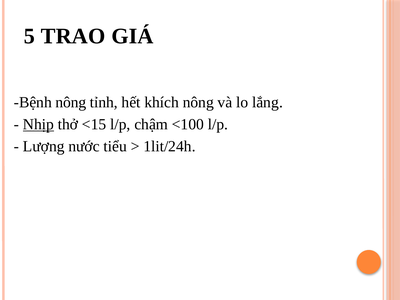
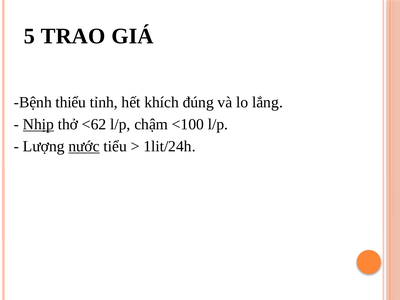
Bệnh nông: nông -> thiểu
khích nông: nông -> đúng
<15: <15 -> <62
nước underline: none -> present
